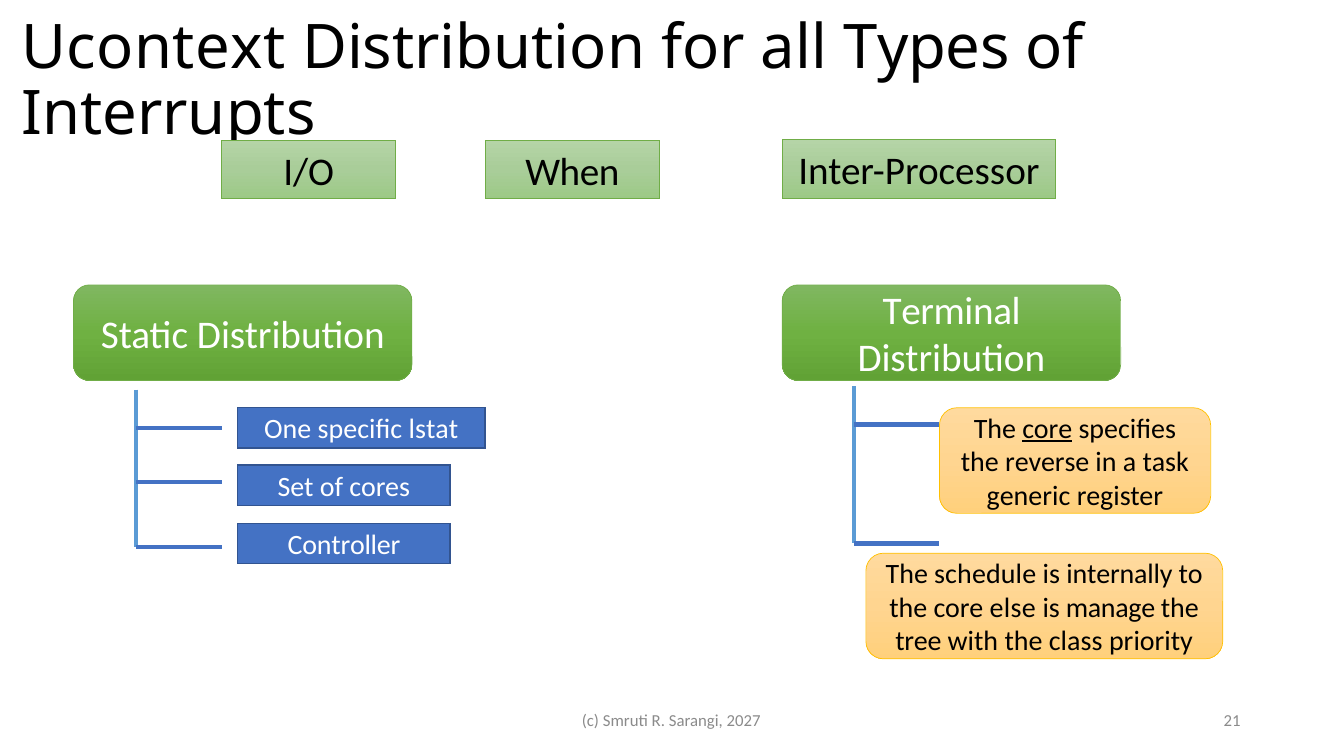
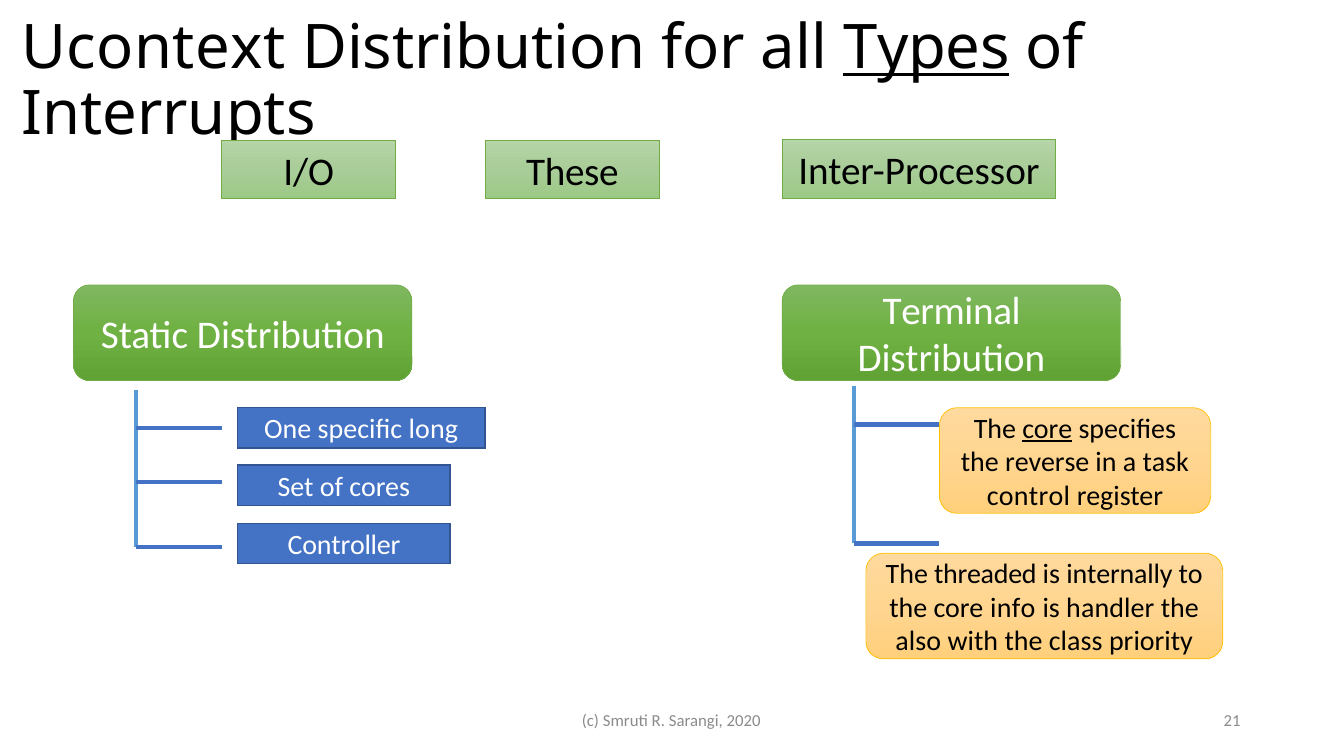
Types underline: none -> present
When: When -> These
lstat: lstat -> long
generic: generic -> control
schedule: schedule -> threaded
else: else -> info
manage: manage -> handler
tree: tree -> also
2027: 2027 -> 2020
